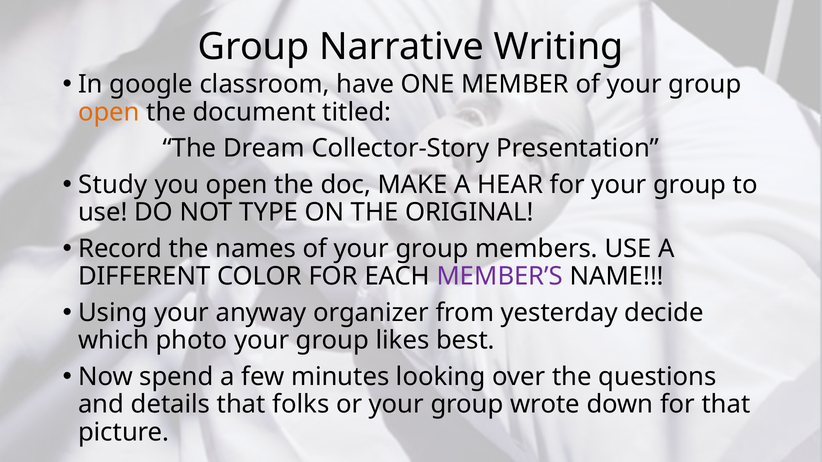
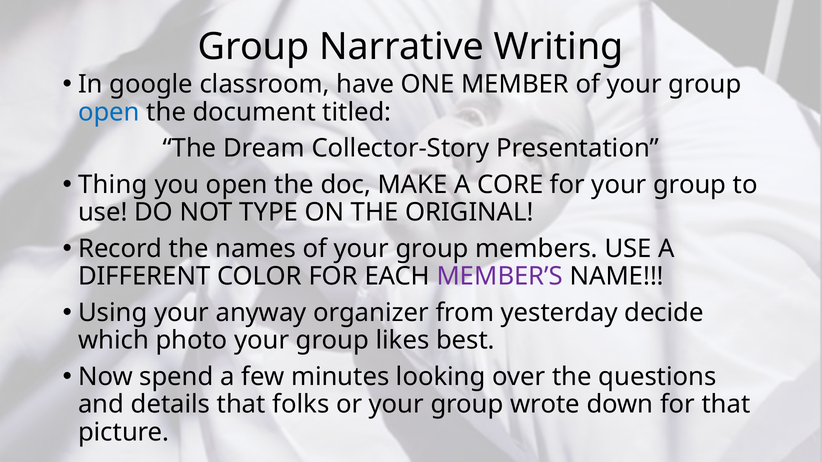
open at (109, 112) colour: orange -> blue
Study: Study -> Thing
HEAR: HEAR -> CORE
